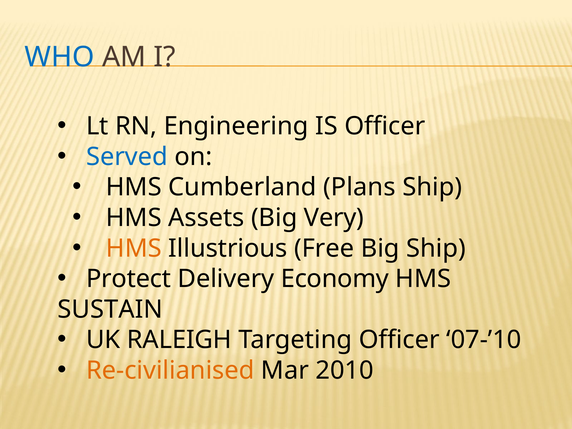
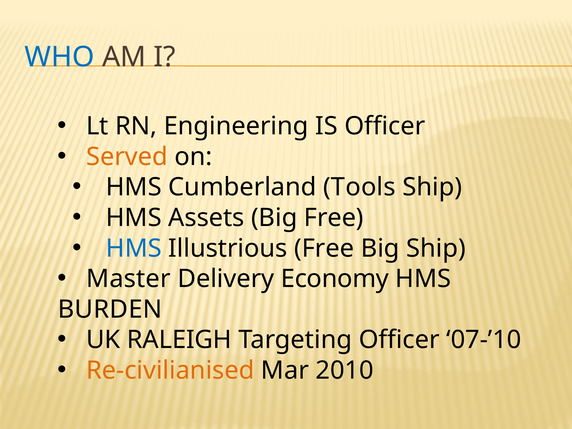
Served colour: blue -> orange
Plans: Plans -> Tools
Big Very: Very -> Free
HMS at (134, 248) colour: orange -> blue
Protect: Protect -> Master
SUSTAIN: SUSTAIN -> BURDEN
